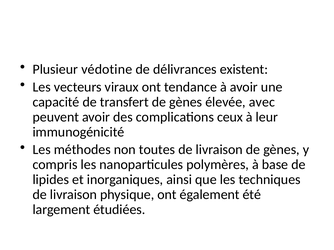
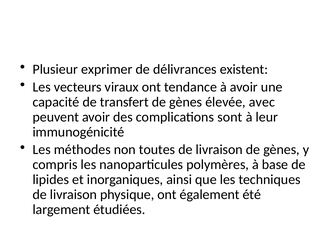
védotine: védotine -> exprimer
ceux: ceux -> sont
